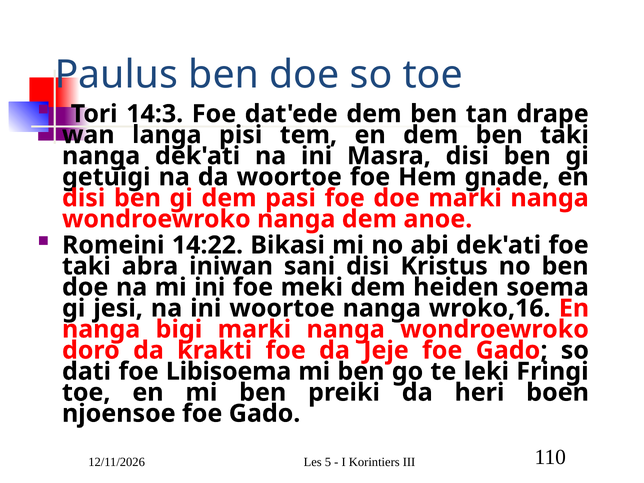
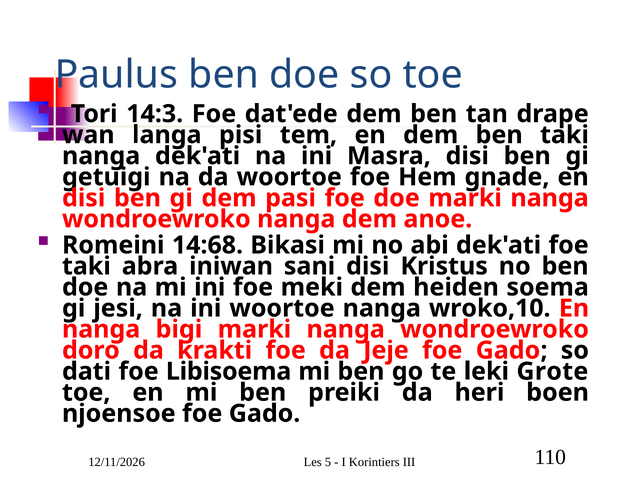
14:22: 14:22 -> 14:68
wroko,16: wroko,16 -> wroko,10
Fringi: Fringi -> Grote
